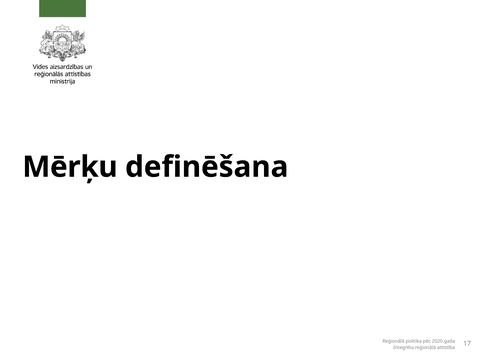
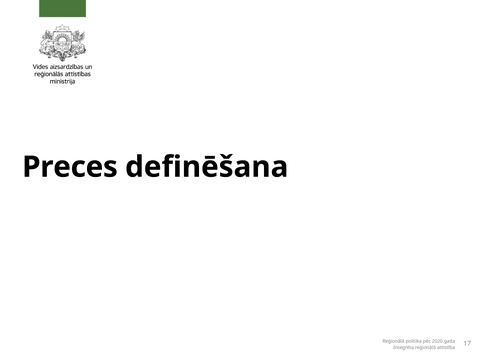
Mērķu: Mērķu -> Preces
